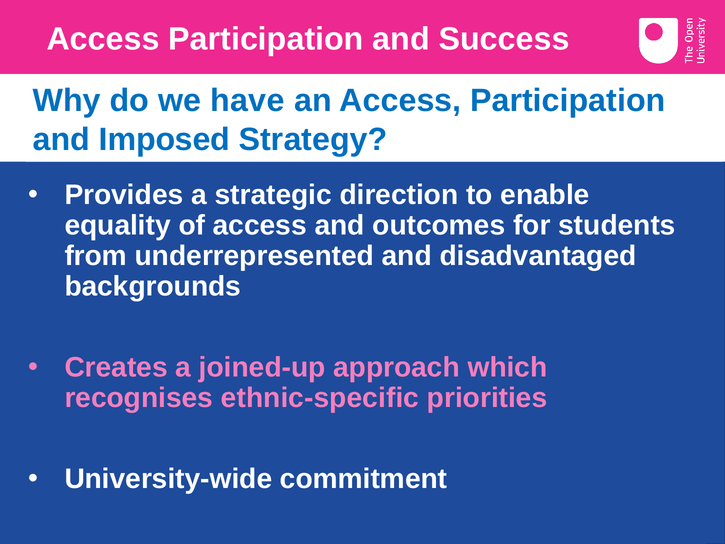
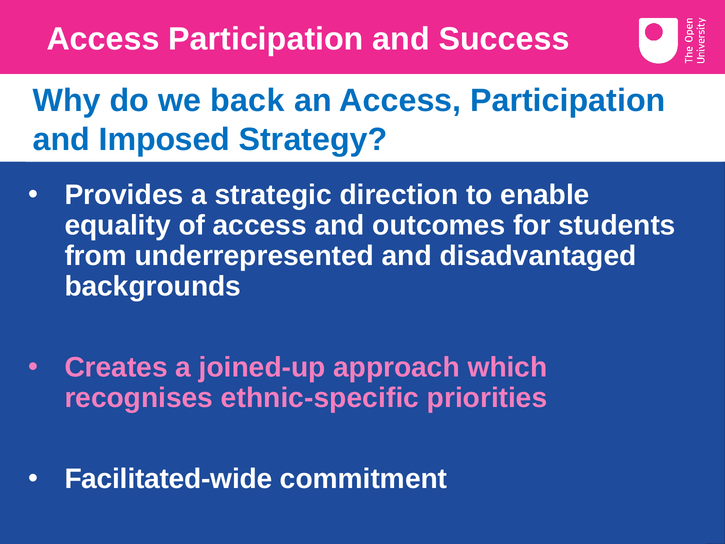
have: have -> back
University-wide: University-wide -> Facilitated-wide
